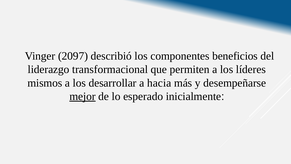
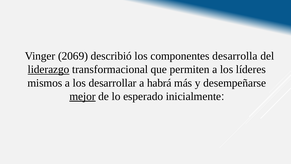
2097: 2097 -> 2069
beneficios: beneficios -> desarrolla
liderazgo underline: none -> present
hacia: hacia -> habrá
